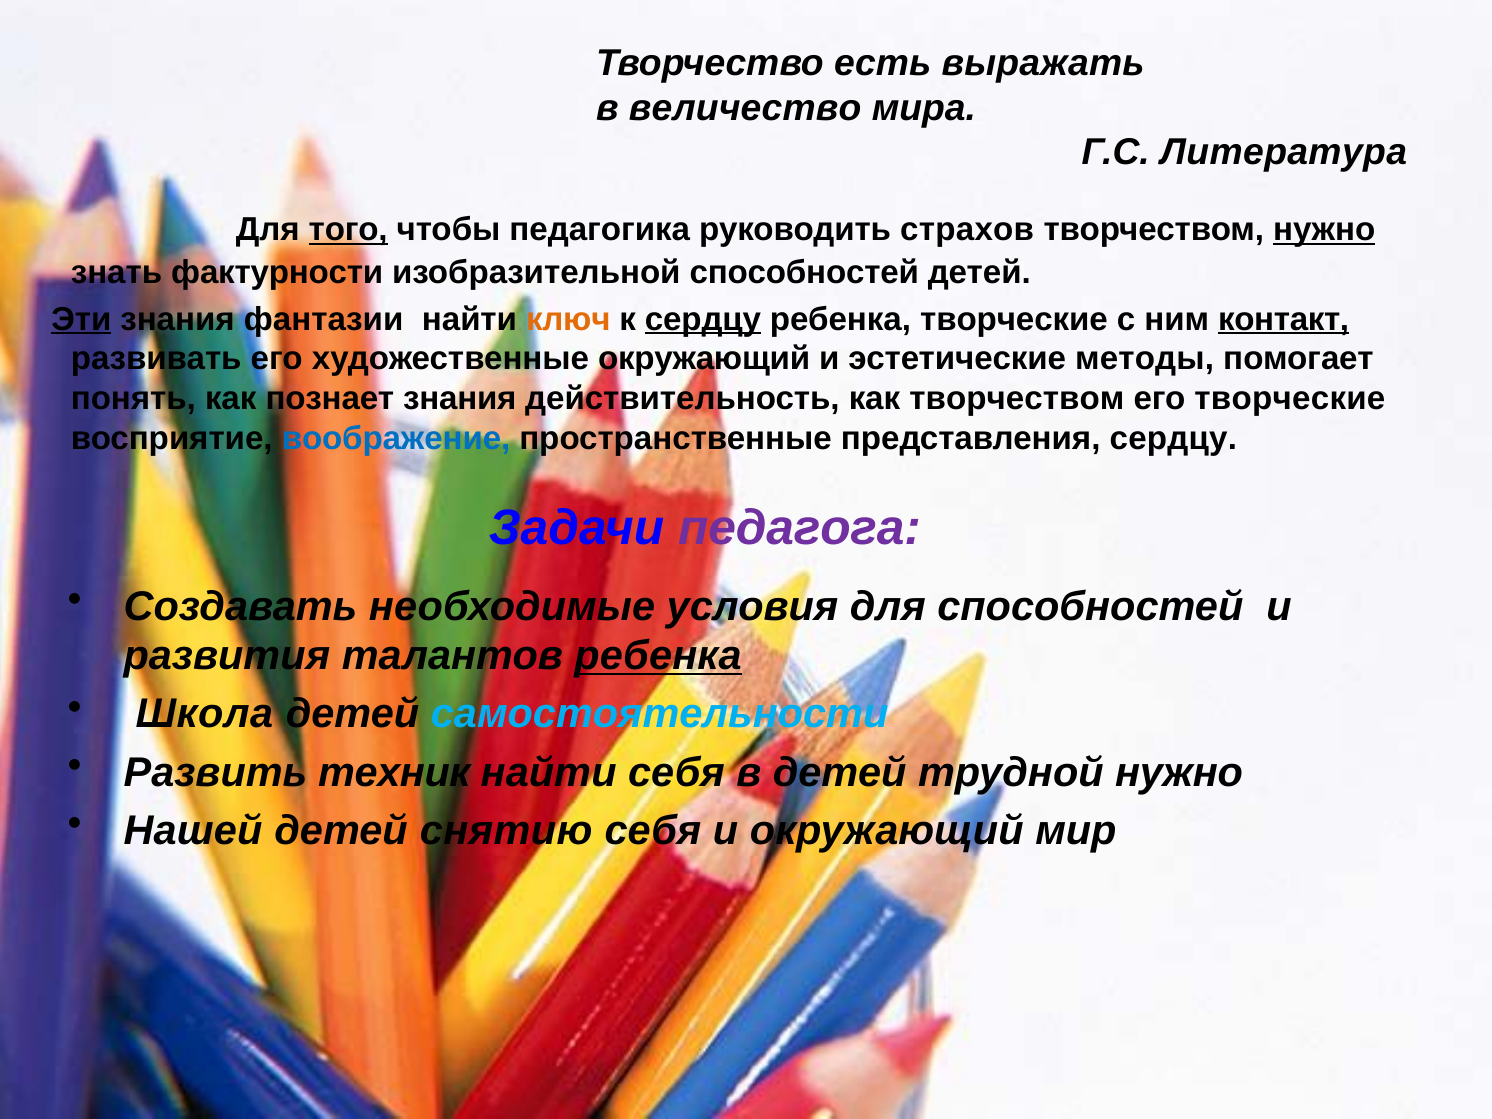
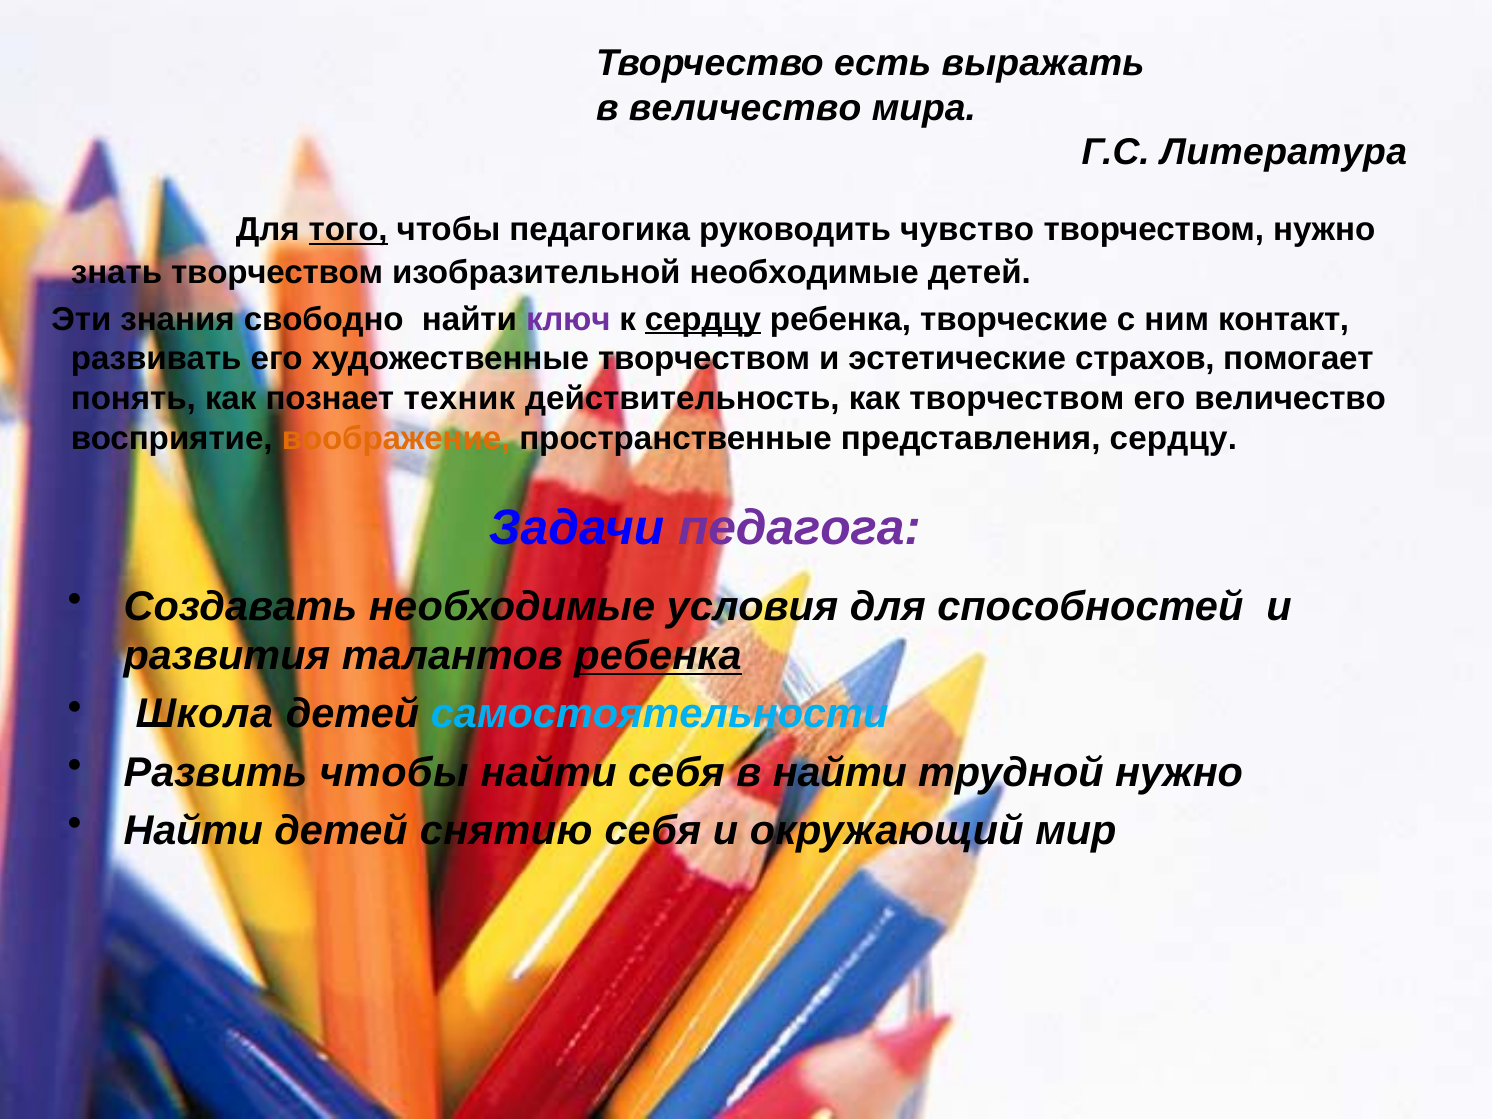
страхов: страхов -> чувство
нужно at (1324, 230) underline: present -> none
знать фактурности: фактурности -> творчеством
изобразительной способностей: способностей -> необходимые
Эти underline: present -> none
фантазии: фантазии -> свободно
ключ colour: orange -> purple
контакт underline: present -> none
художественные окружающий: окружающий -> творчеством
методы: методы -> страхов
познает знания: знания -> техник
его творческие: творческие -> величество
воображение colour: blue -> orange
Развить техник: техник -> чтобы
в детей: детей -> найти
Нашей at (193, 830): Нашей -> Найти
